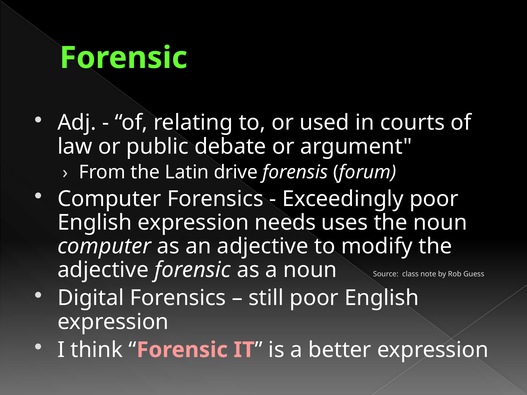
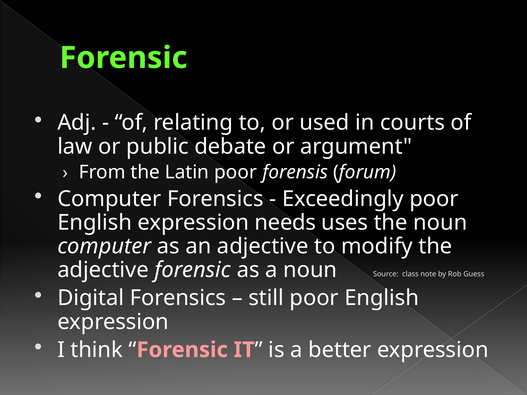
Latin drive: drive -> poor
